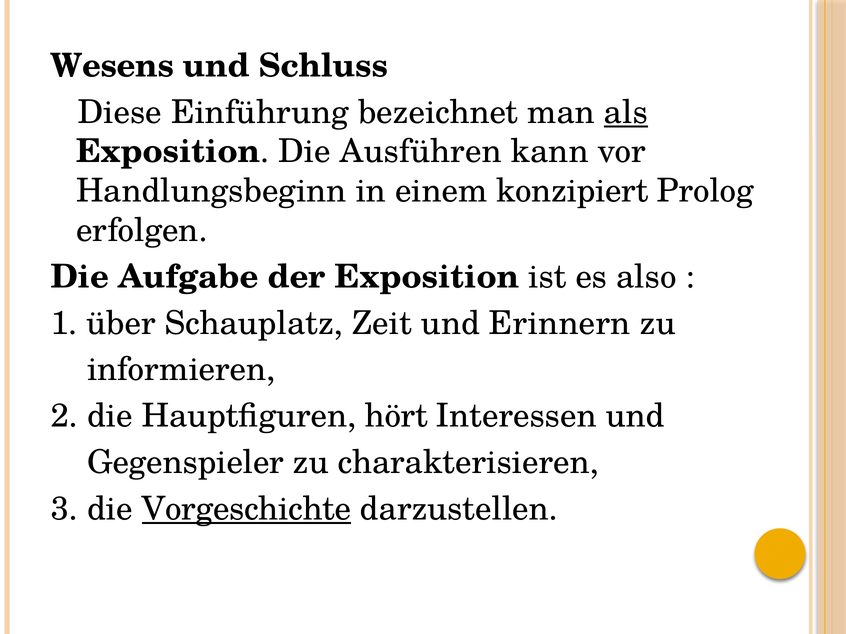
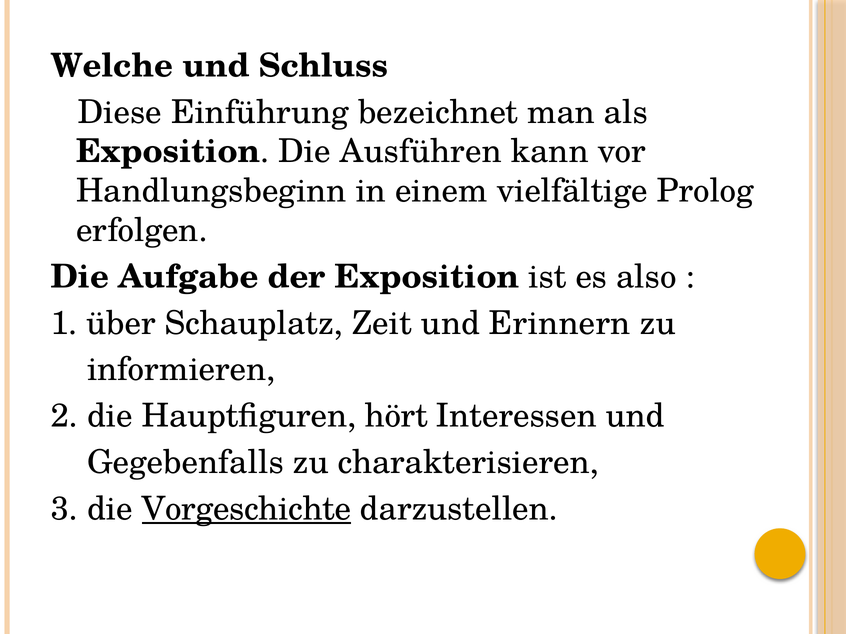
Wesens: Wesens -> Welche
als underline: present -> none
konzipiert: konzipiert -> vielfältige
Gegenspieler: Gegenspieler -> Gegebenfalls
